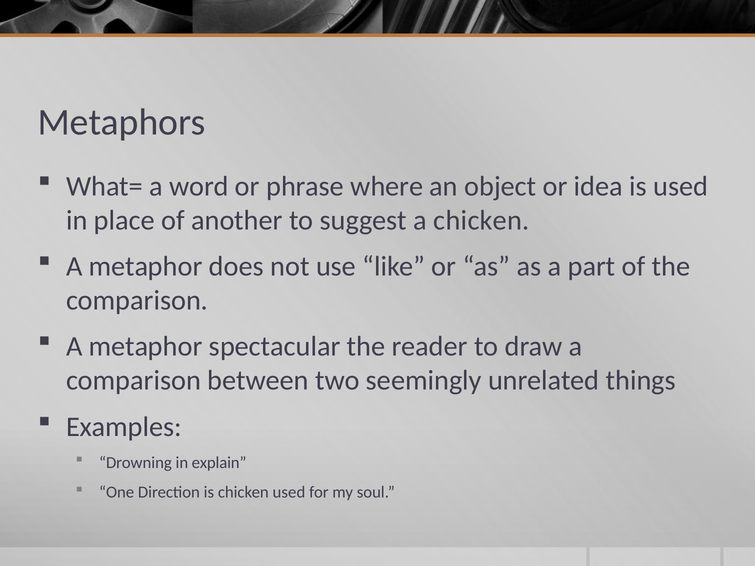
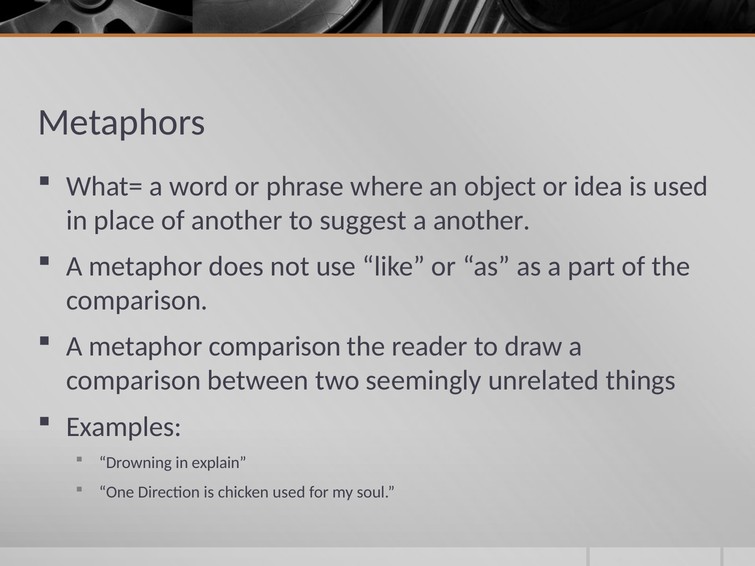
a chicken: chicken -> another
metaphor spectacular: spectacular -> comparison
